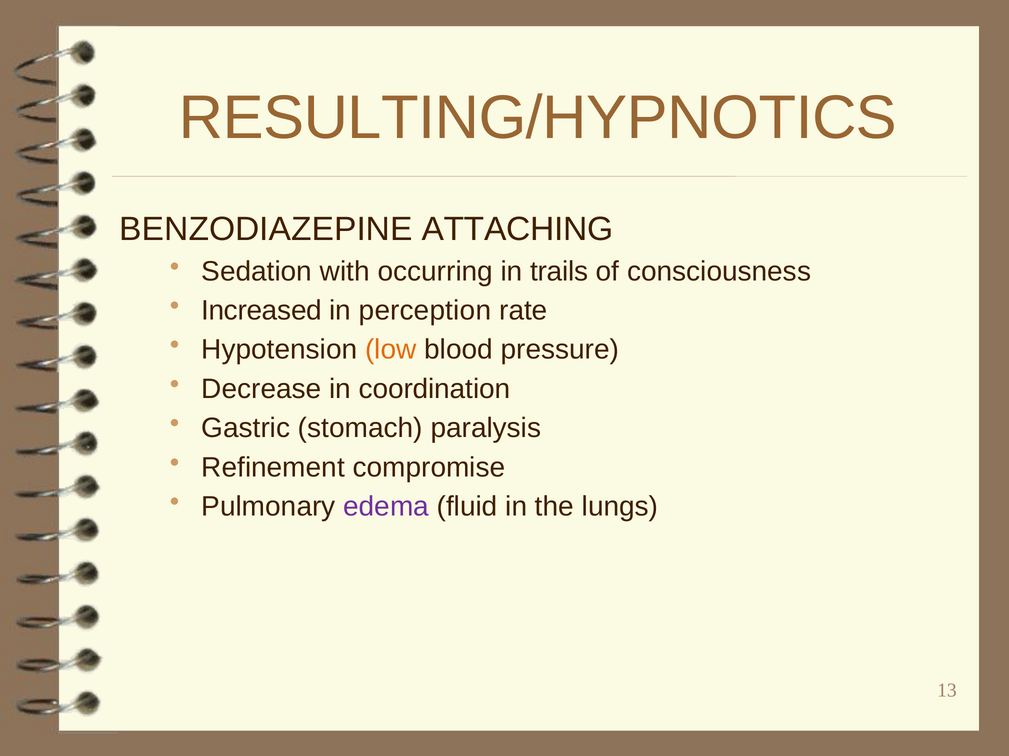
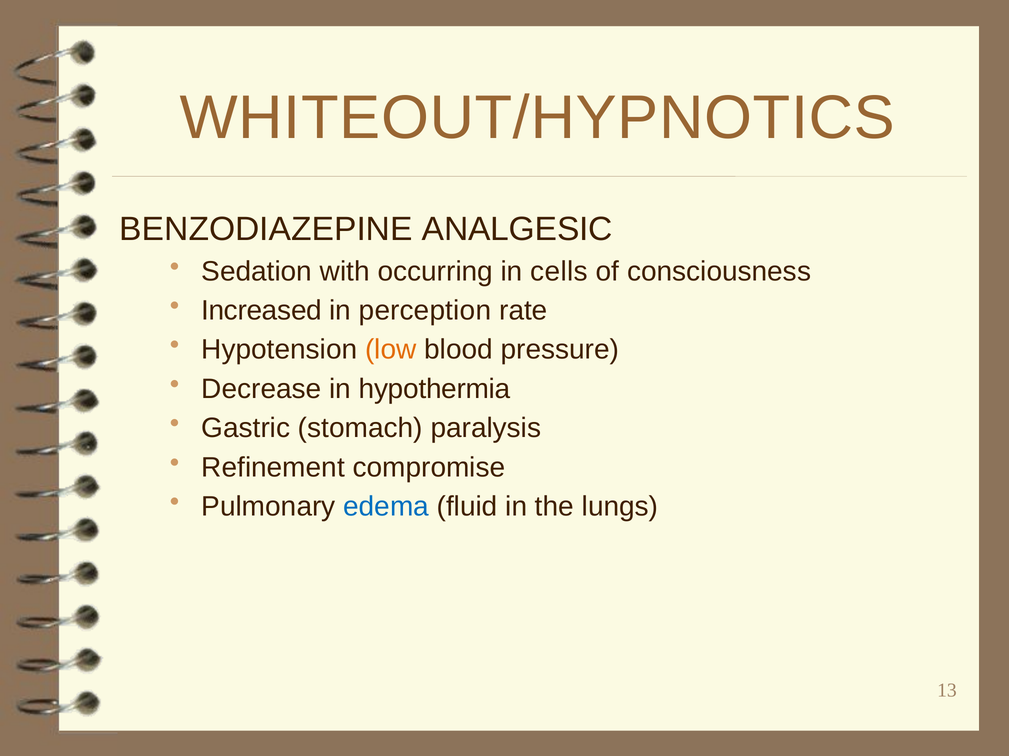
RESULTING/HYPNOTICS: RESULTING/HYPNOTICS -> WHITEOUT/HYPNOTICS
ATTACHING: ATTACHING -> ANALGESIC
trails: trails -> cells
coordination: coordination -> hypothermia
edema colour: purple -> blue
